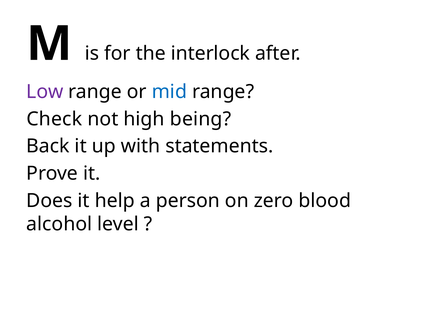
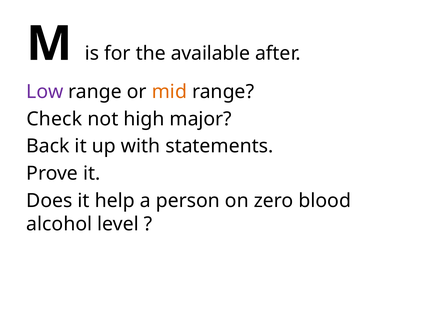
interlock: interlock -> available
mid colour: blue -> orange
being: being -> major
